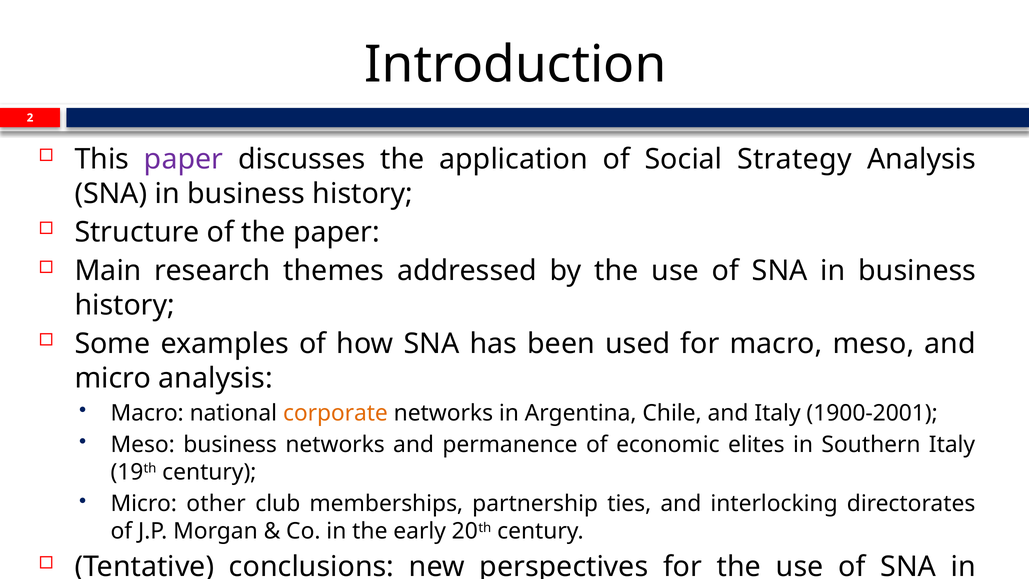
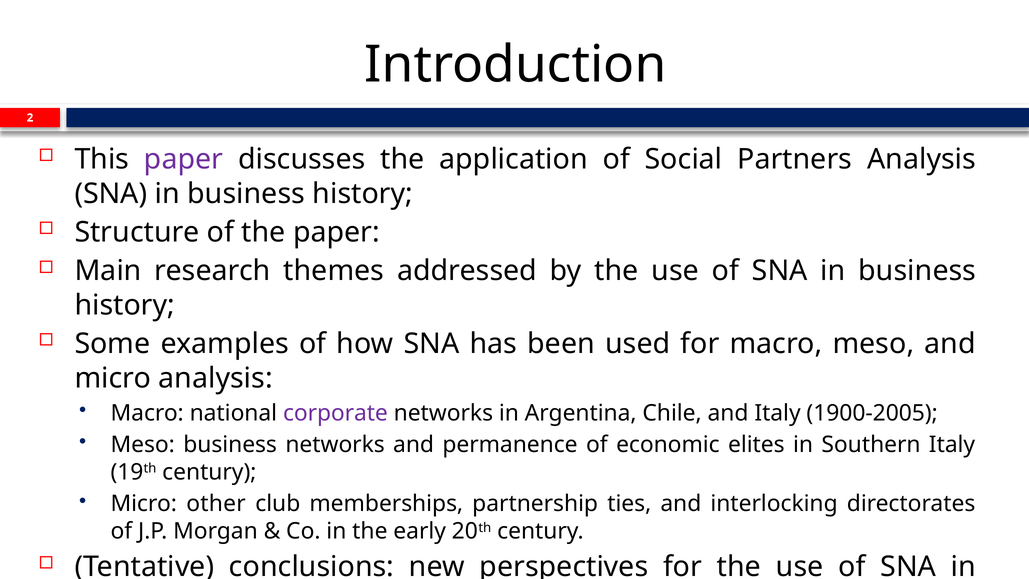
Strategy: Strategy -> Partners
corporate colour: orange -> purple
1900-2001: 1900-2001 -> 1900-2005
